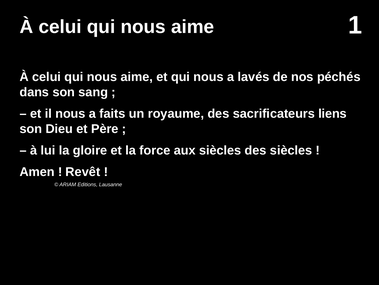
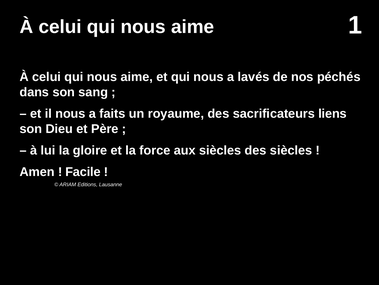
Revêt: Revêt -> Facile
